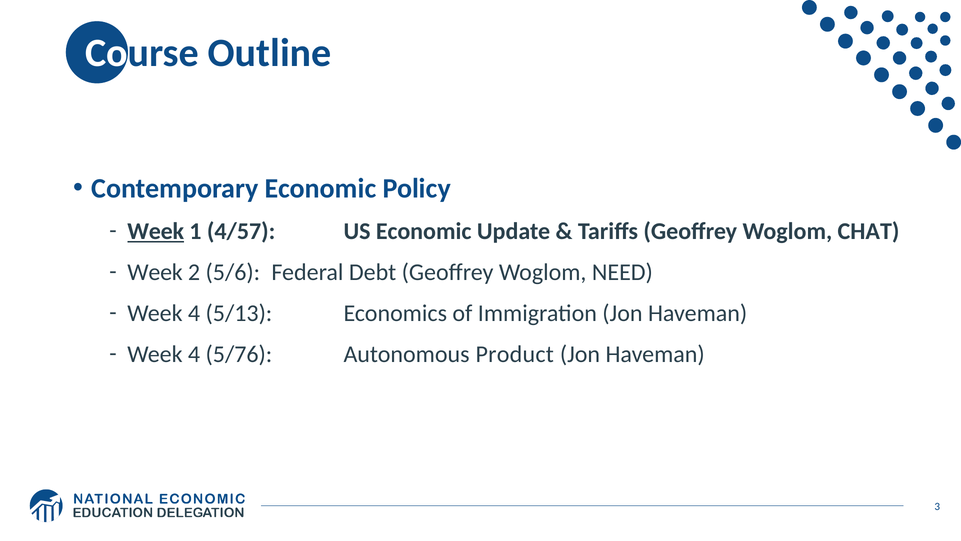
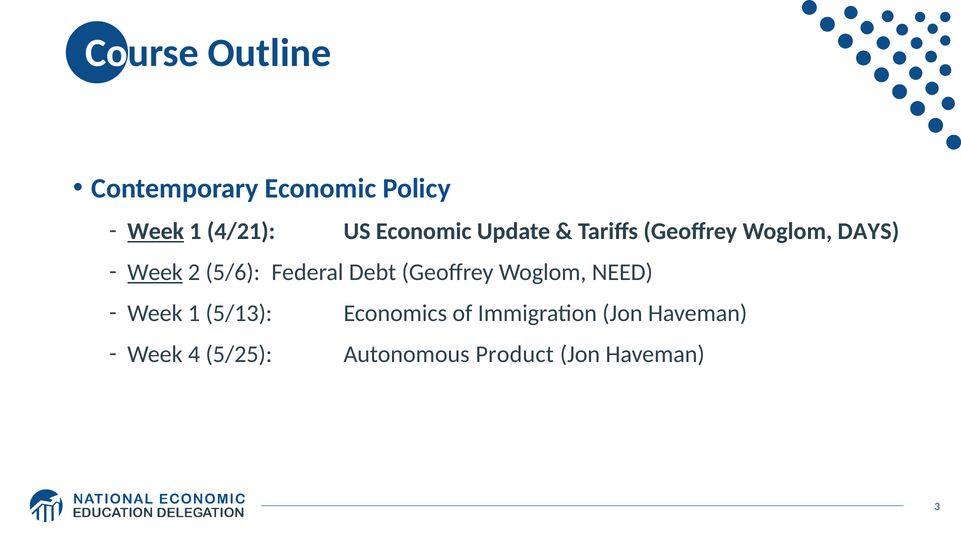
4/57: 4/57 -> 4/21
CHAT: CHAT -> DAYS
Week at (155, 272) underline: none -> present
4 at (194, 313): 4 -> 1
5/76: 5/76 -> 5/25
